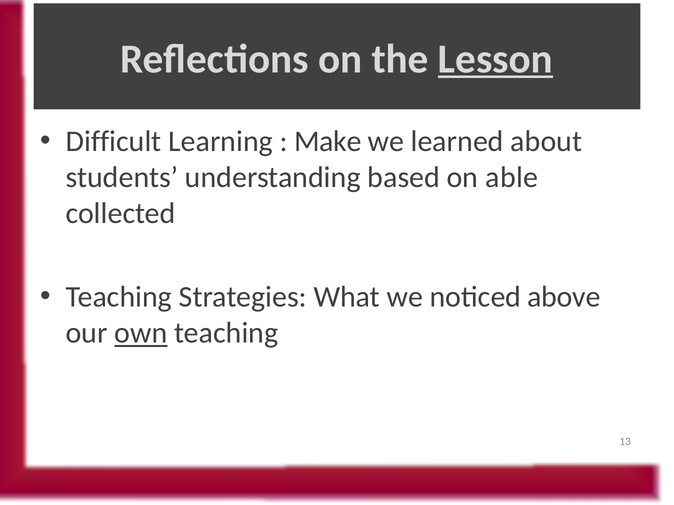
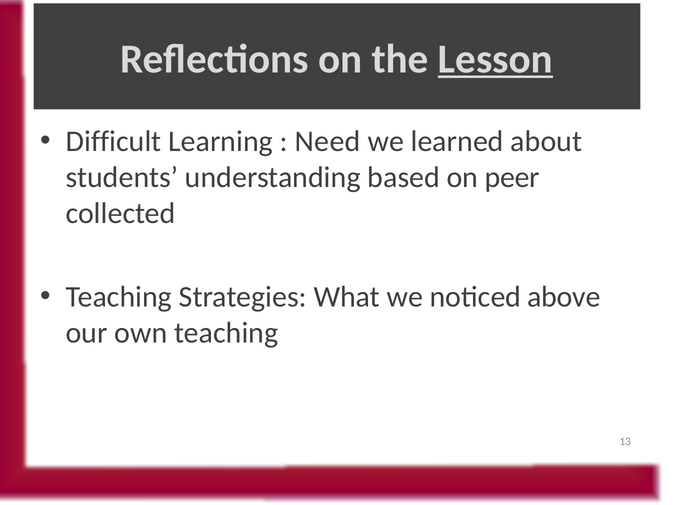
Make: Make -> Need
able: able -> peer
own underline: present -> none
